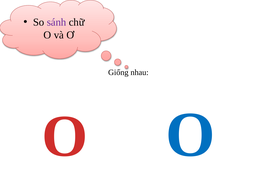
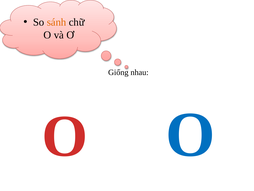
sánh colour: purple -> orange
